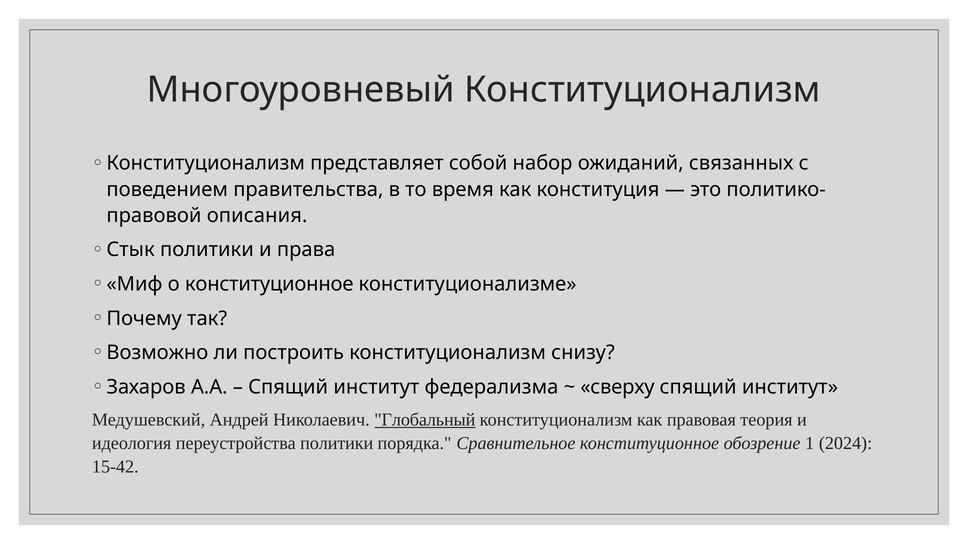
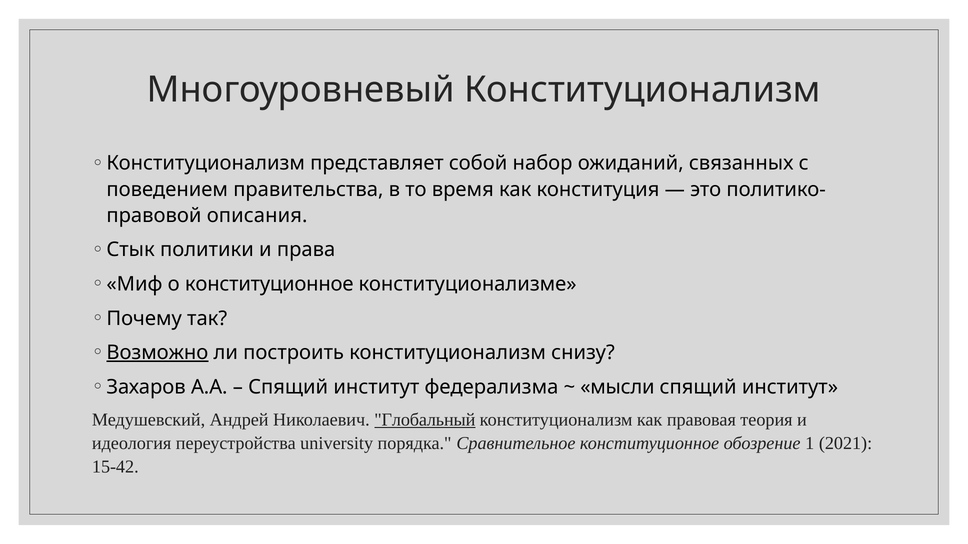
Возможно underline: none -> present
сверху: сверху -> мысли
переустройства политики: политики -> university
2024: 2024 -> 2021
